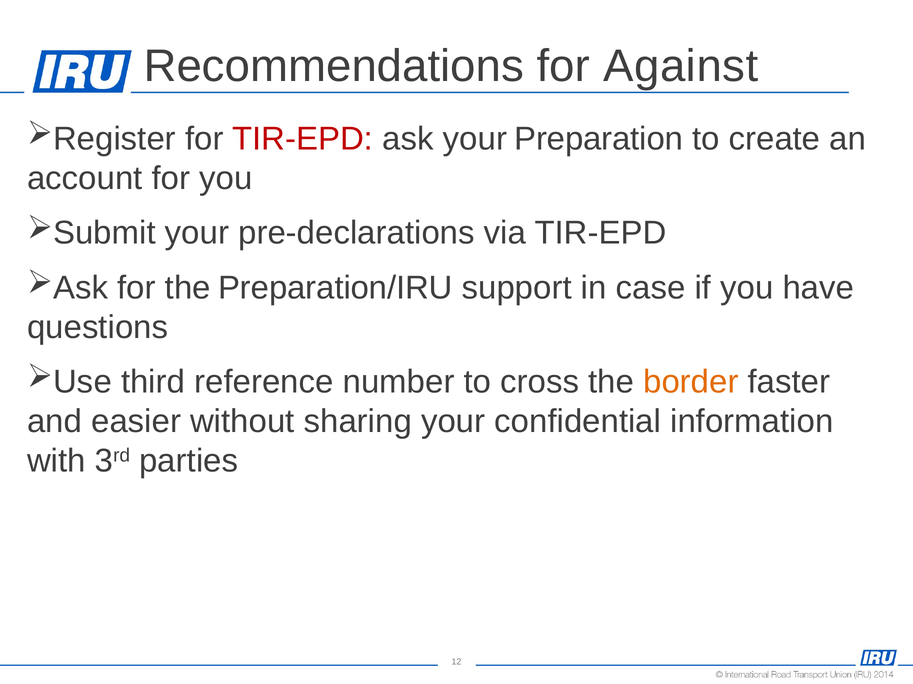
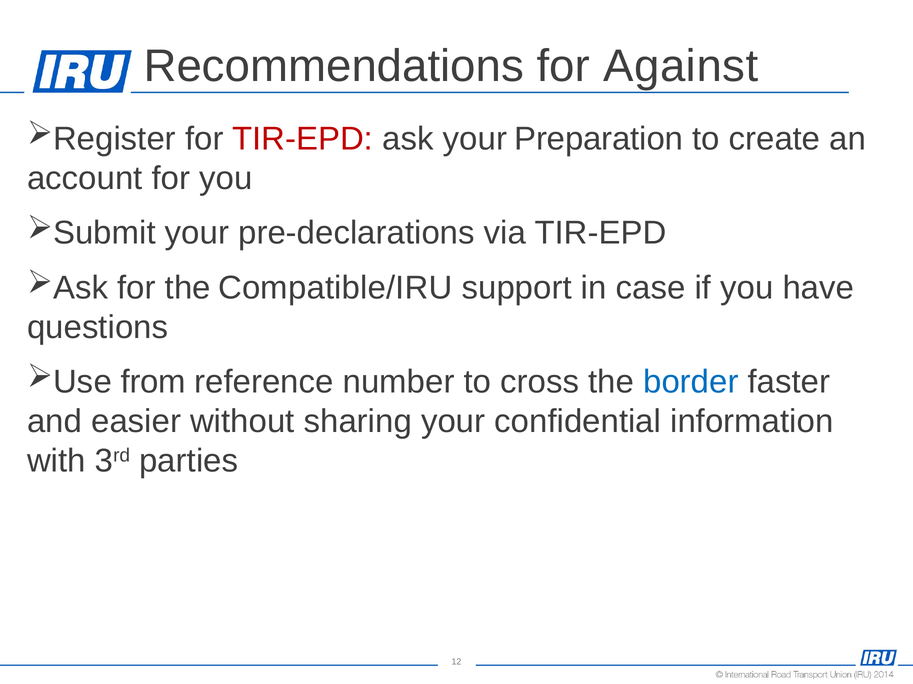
Preparation/IRU: Preparation/IRU -> Compatible/IRU
third: third -> from
border colour: orange -> blue
